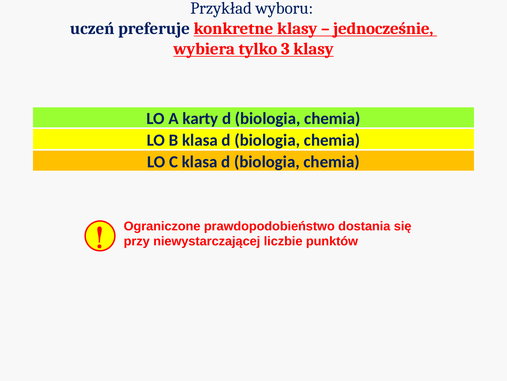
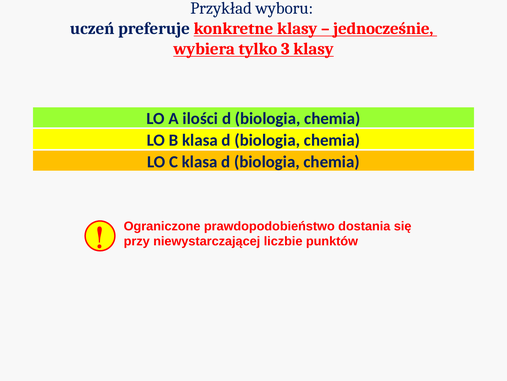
karty: karty -> ilości
